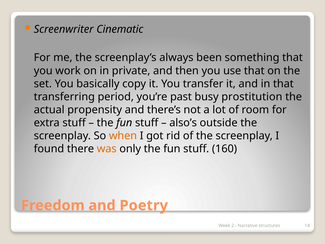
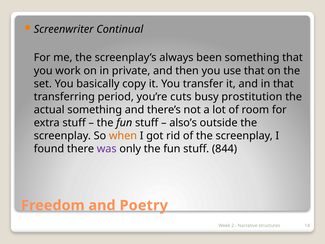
Cinematic: Cinematic -> Continual
past: past -> cuts
actual propensity: propensity -> something
was colour: orange -> purple
160: 160 -> 844
